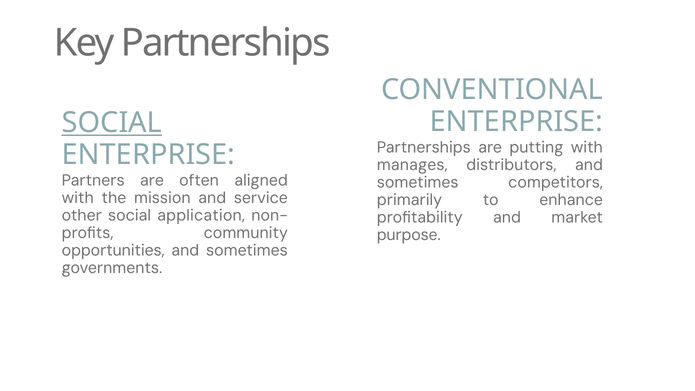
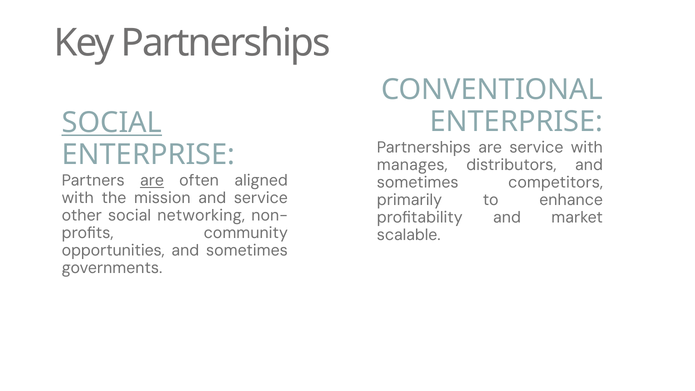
are putting: putting -> service
are at (152, 180) underline: none -> present
application: application -> networking
purpose: purpose -> scalable
